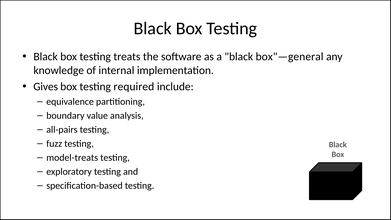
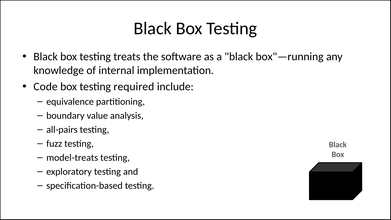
box"—general: box"—general -> box"—running
Gives: Gives -> Code
